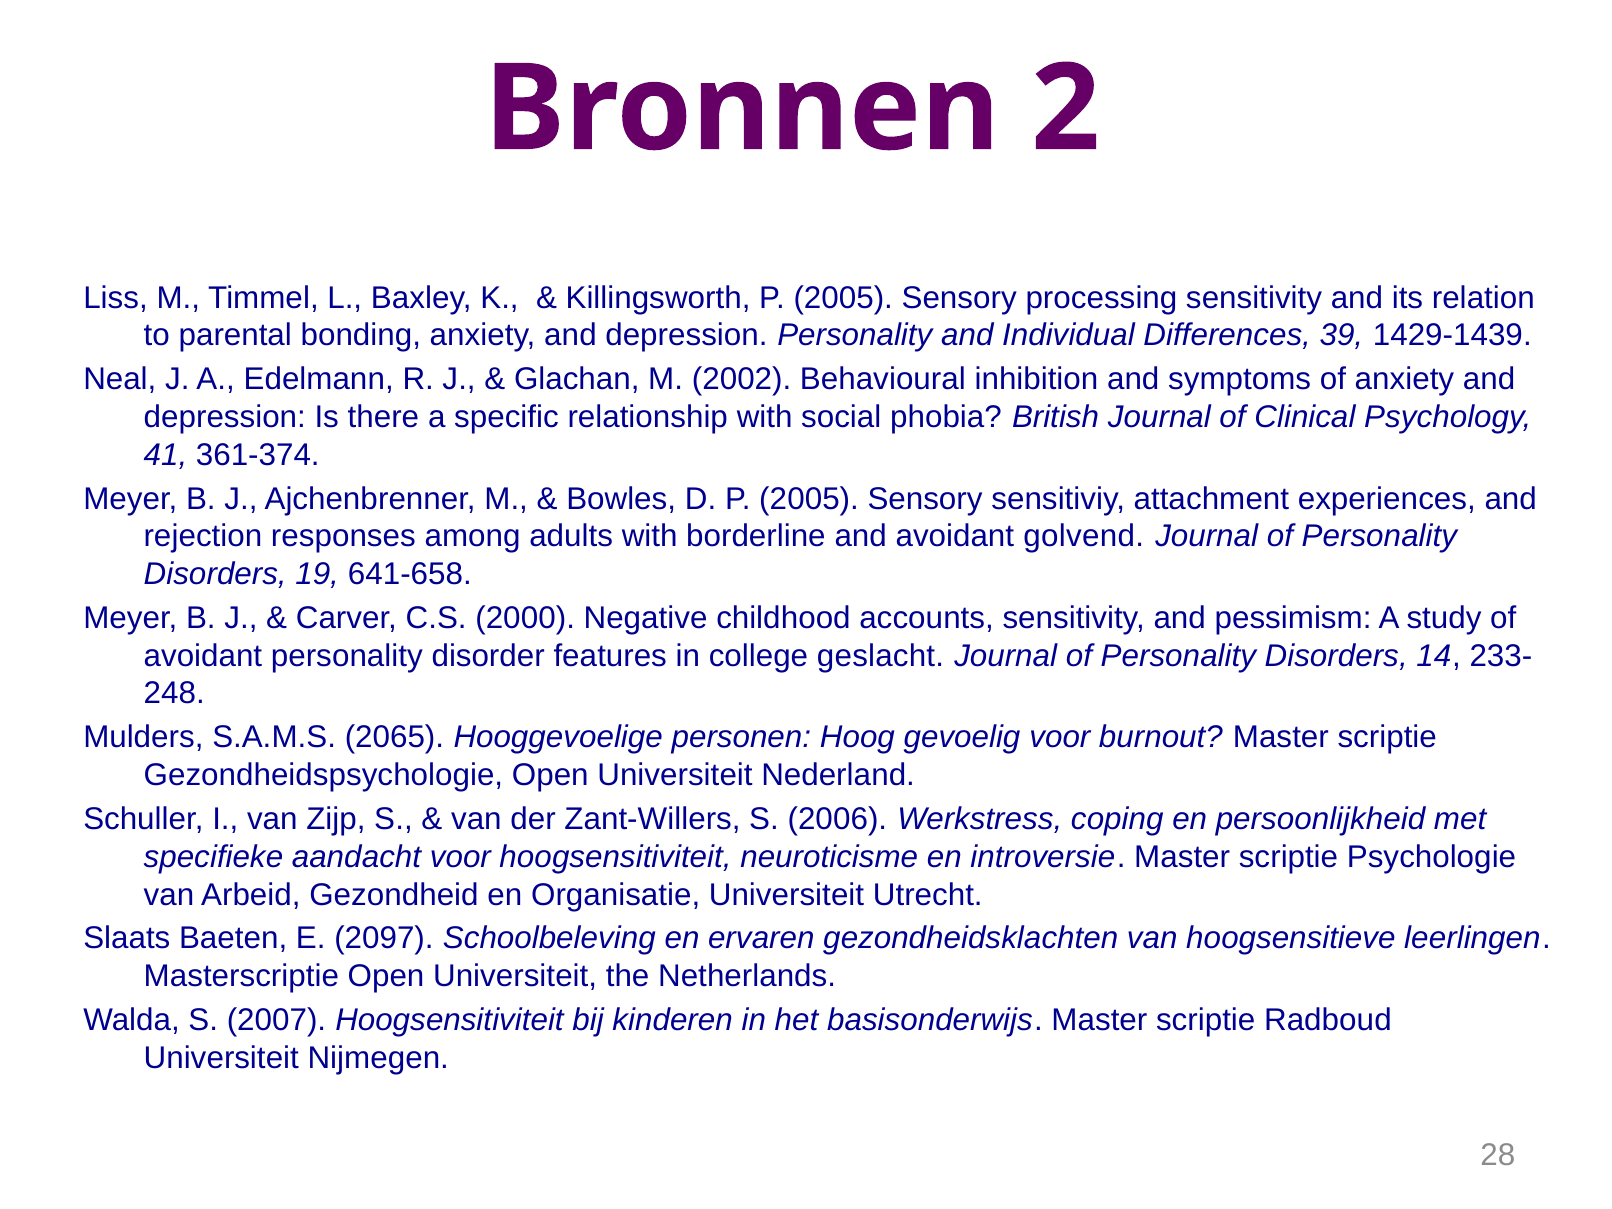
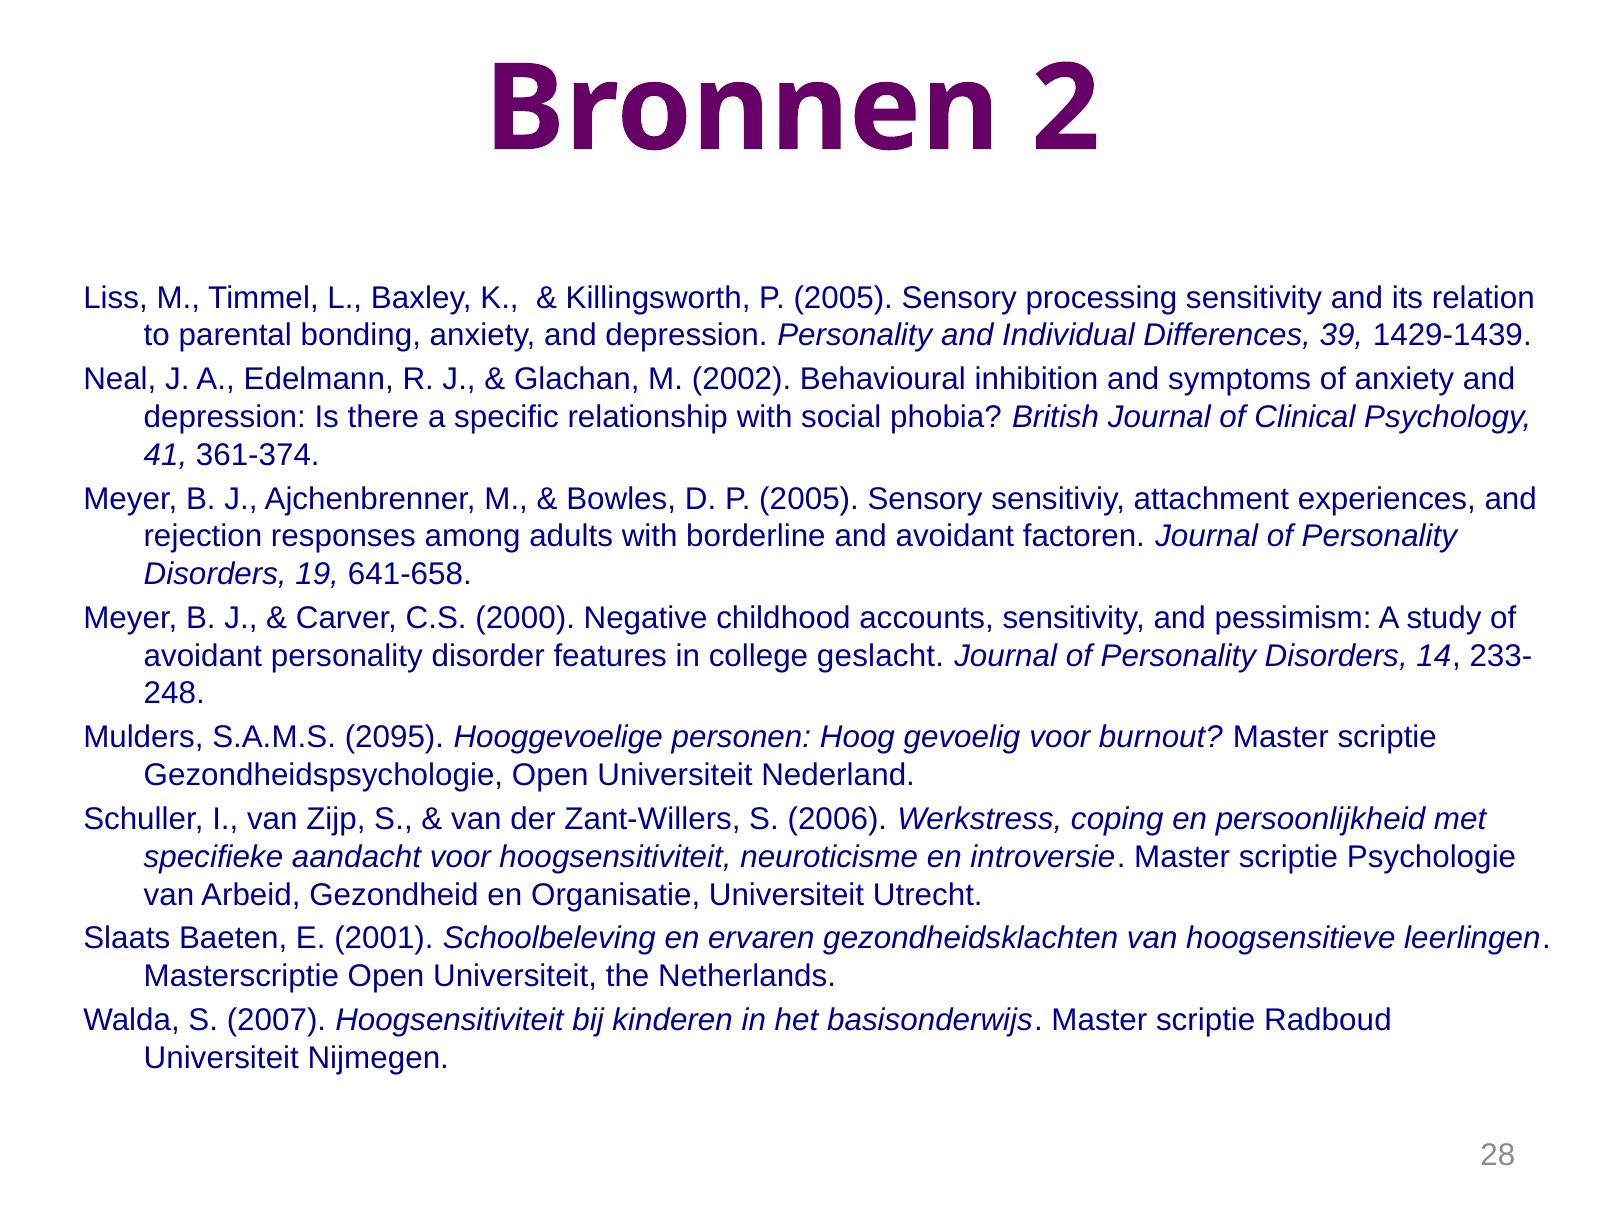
golvend: golvend -> factoren
2065: 2065 -> 2095
2097: 2097 -> 2001
